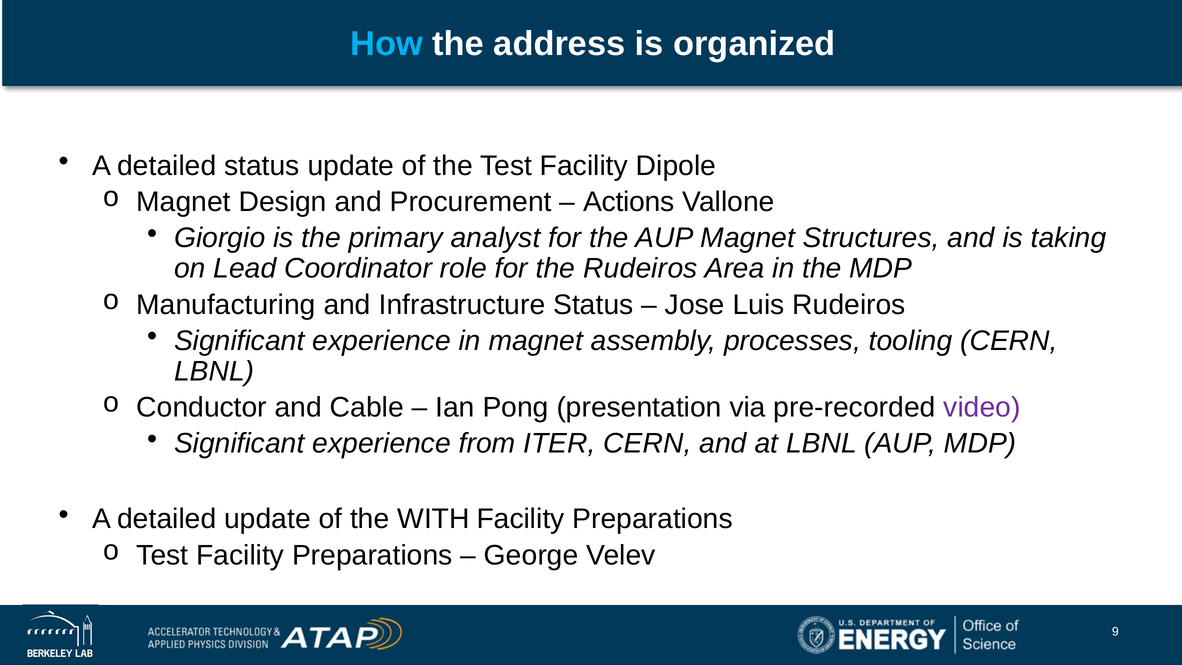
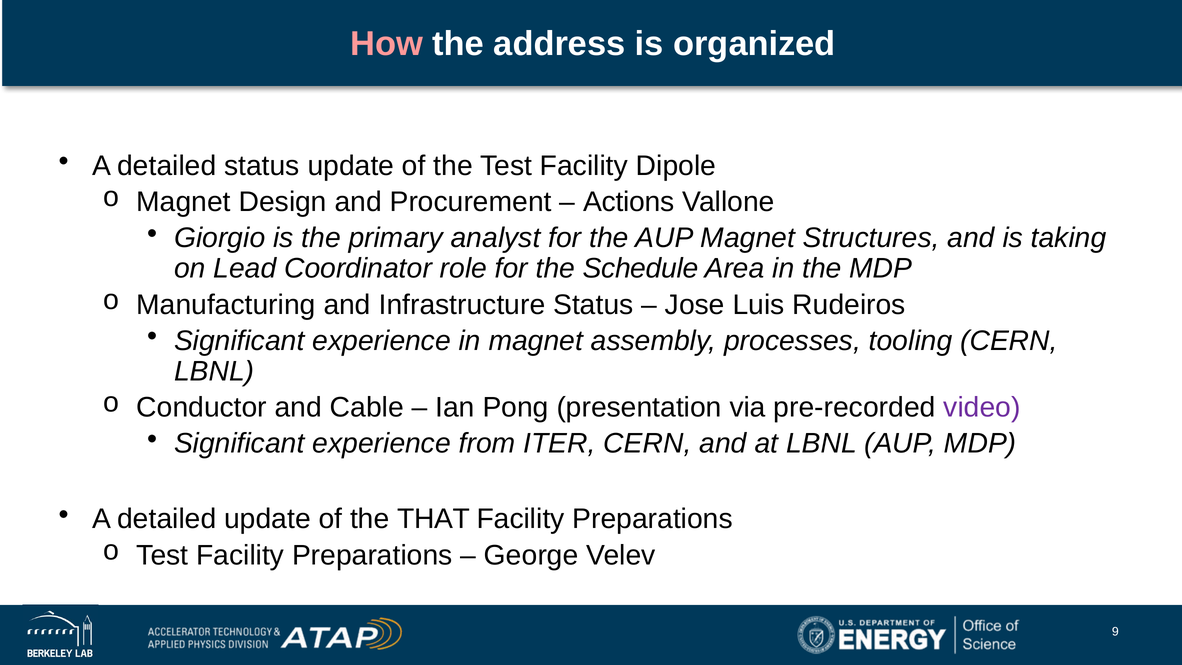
How colour: light blue -> pink
the Rudeiros: Rudeiros -> Schedule
WITH: WITH -> THAT
